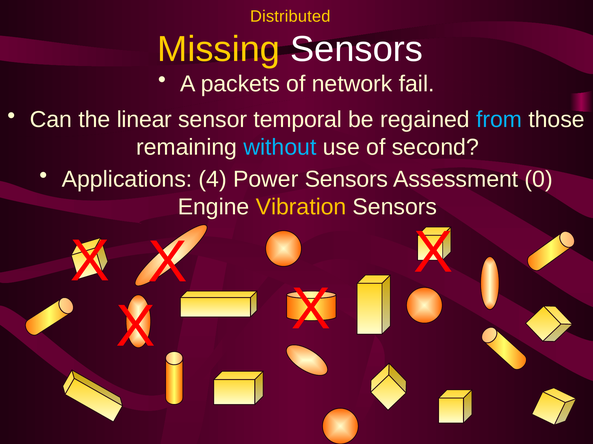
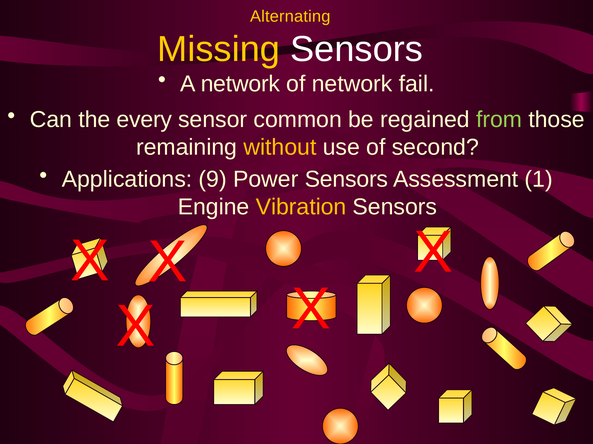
Distributed: Distributed -> Alternating
A packets: packets -> network
linear: linear -> every
temporal: temporal -> common
from colour: light blue -> light green
without colour: light blue -> yellow
4: 4 -> 9
0: 0 -> 1
